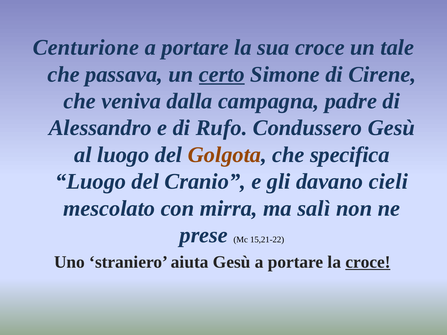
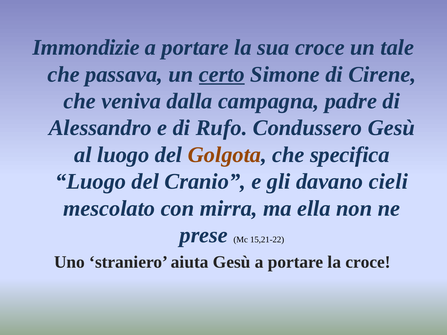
Centurione: Centurione -> Immondizie
salì: salì -> ella
croce at (368, 262) underline: present -> none
